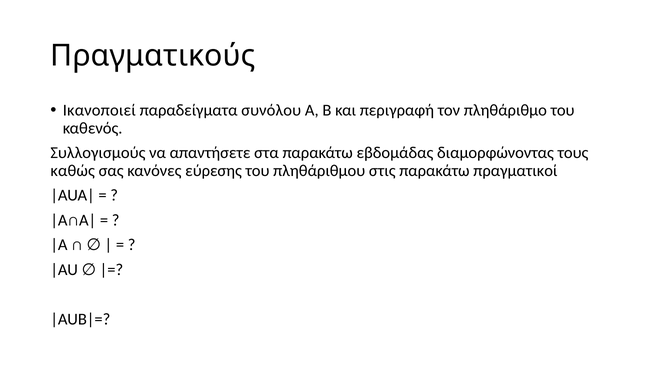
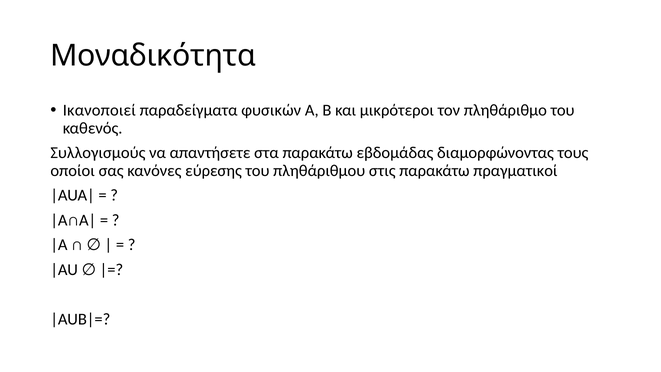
Πραγματικούς: Πραγματικούς -> Μοναδικότητα
συνόλου: συνόλου -> φυσικών
περιγραφή: περιγραφή -> μικρότεροι
καθώς: καθώς -> οποίοι
